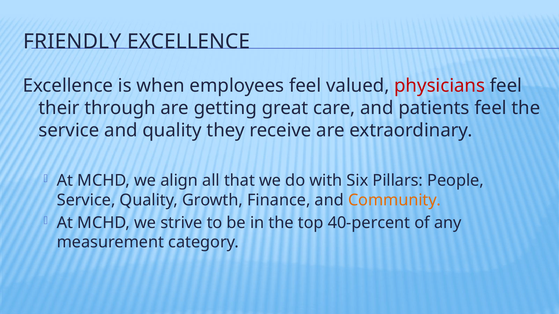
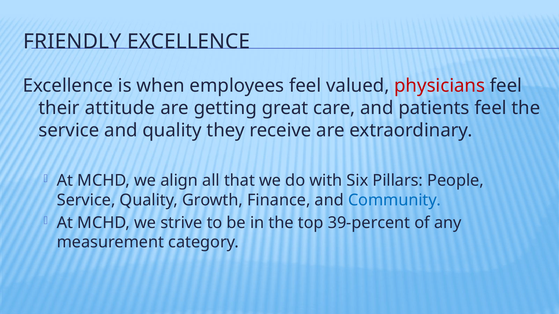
through: through -> attitude
Community colour: orange -> blue
40-percent: 40-percent -> 39-percent
